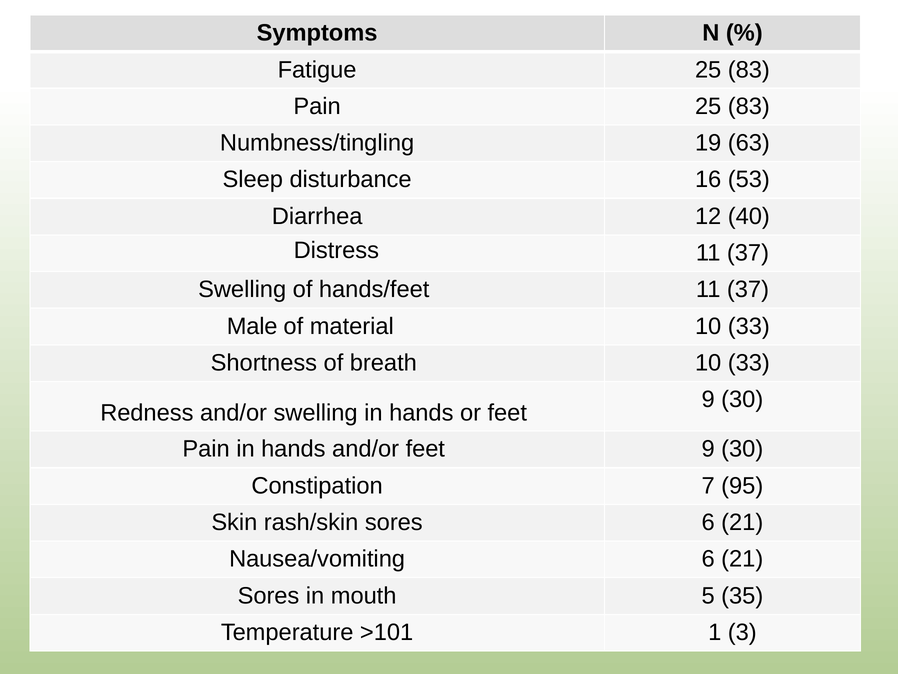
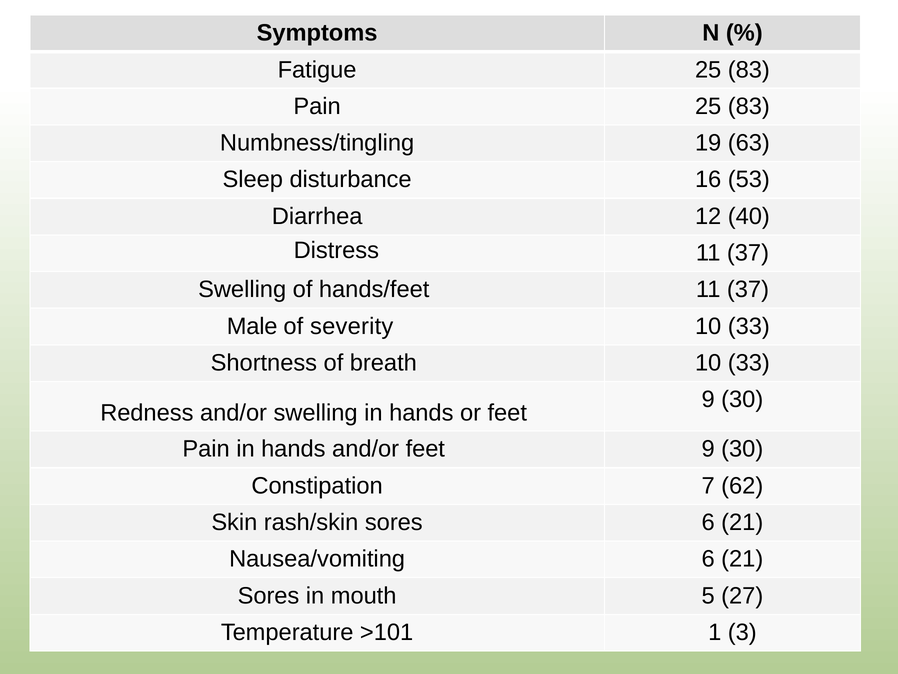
material: material -> severity
95: 95 -> 62
35: 35 -> 27
